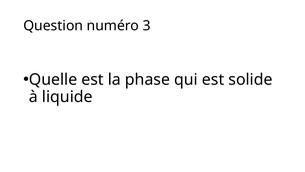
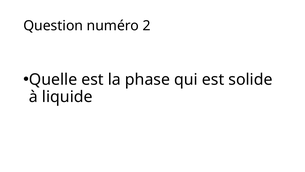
3: 3 -> 2
